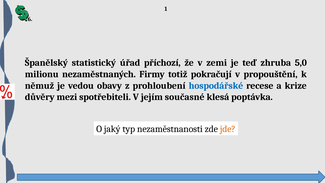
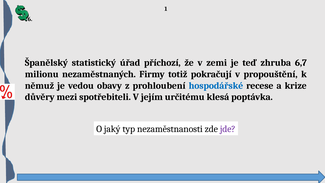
5,0: 5,0 -> 6,7
současné: současné -> určitému
jde colour: orange -> purple
